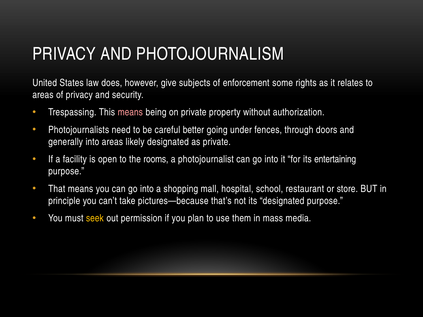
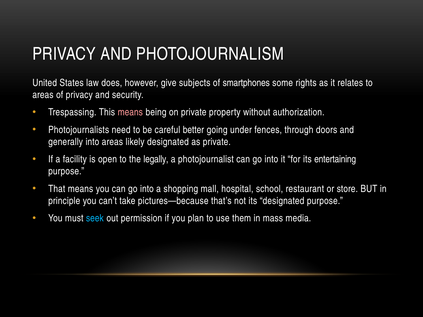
enforcement: enforcement -> smartphones
rooms: rooms -> legally
seek colour: yellow -> light blue
